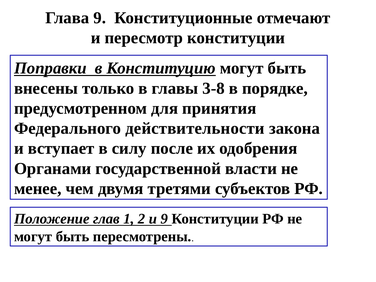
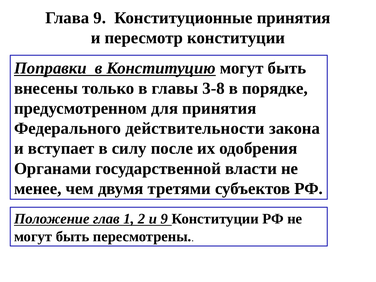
Конституционные отмечают: отмечают -> принятия
